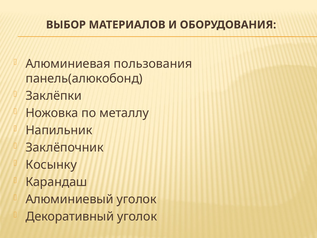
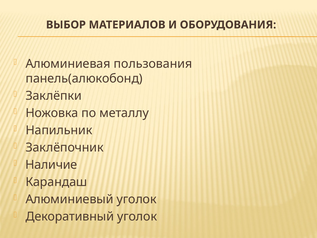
Косынку: Косынку -> Наличие
